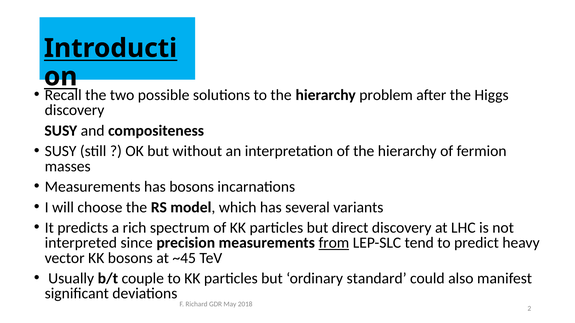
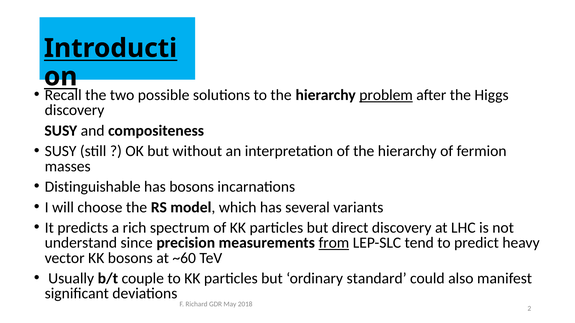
problem underline: none -> present
Measurements at (93, 187): Measurements -> Distinguishable
interpreted: interpreted -> understand
~45: ~45 -> ~60
